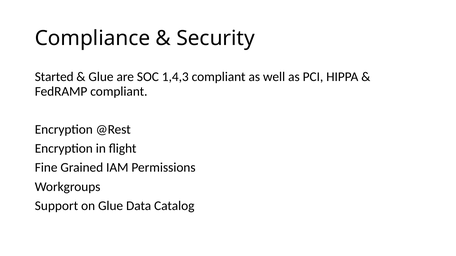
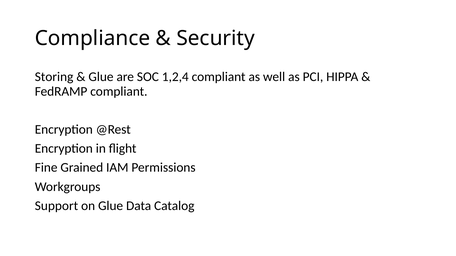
Started: Started -> Storing
1,4,3: 1,4,3 -> 1,2,4
